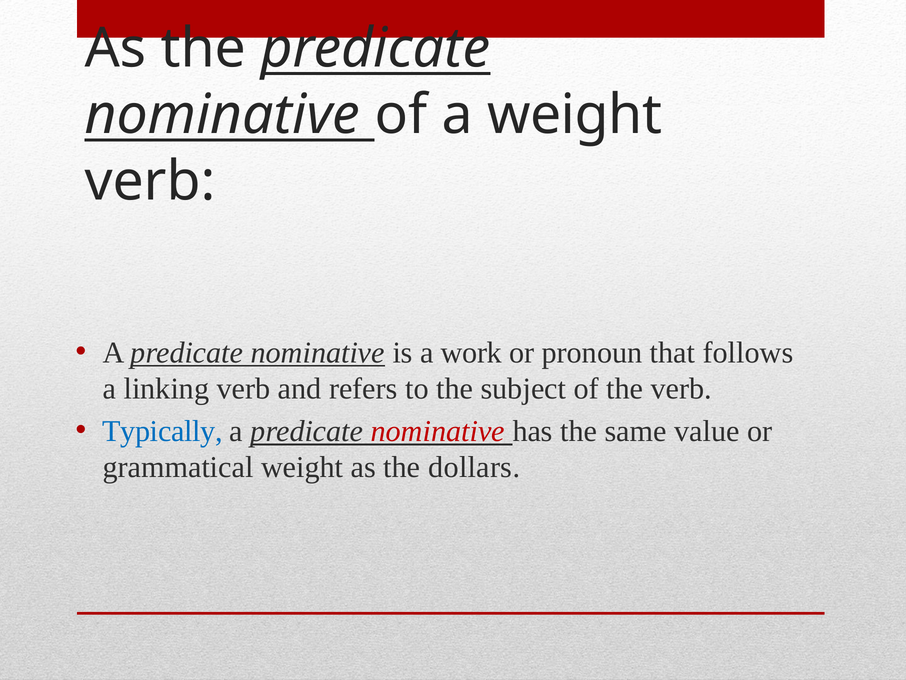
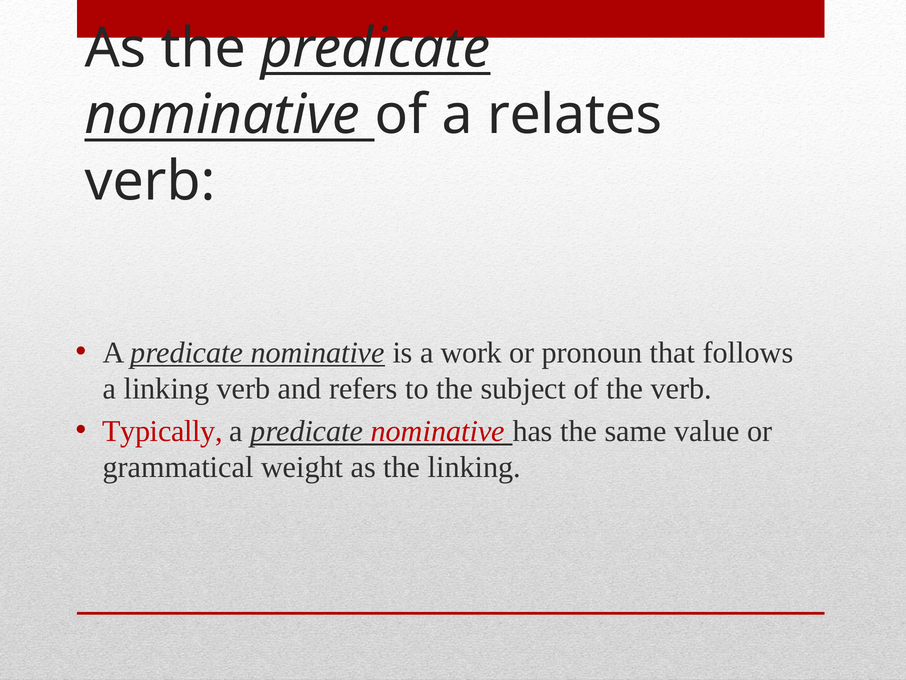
a weight: weight -> relates
Typically colour: blue -> red
the dollars: dollars -> linking
